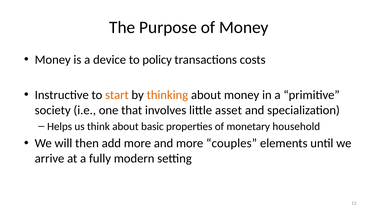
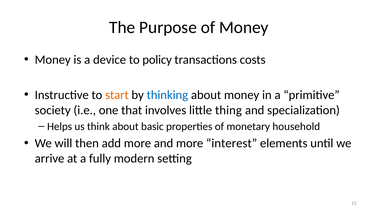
thinking colour: orange -> blue
asset: asset -> thing
couples: couples -> interest
